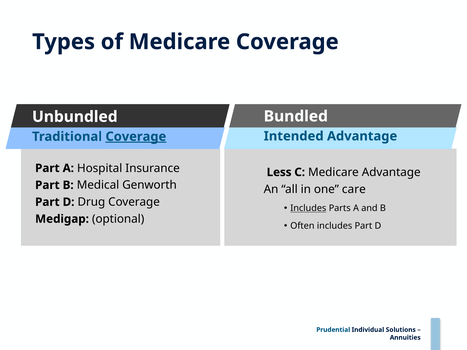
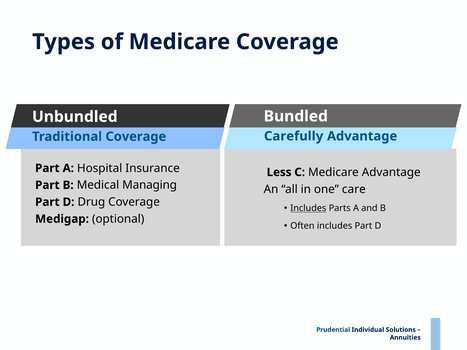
Intended: Intended -> Carefully
Coverage at (136, 137) underline: present -> none
Genworth: Genworth -> Managing
